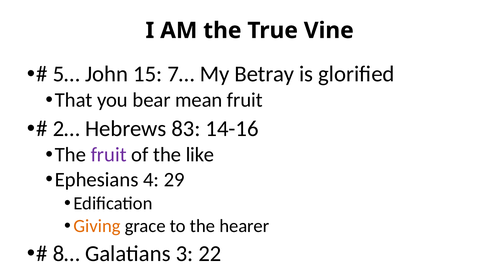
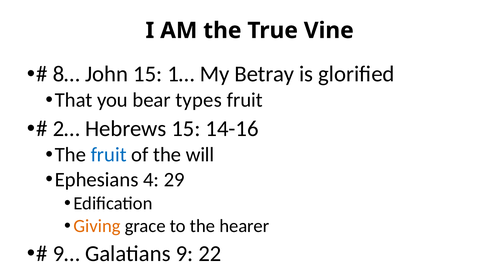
5…: 5… -> 8…
7…: 7… -> 1…
mean: mean -> types
Hebrews 83: 83 -> 15
fruit at (109, 155) colour: purple -> blue
like: like -> will
8…: 8… -> 9…
3: 3 -> 9
